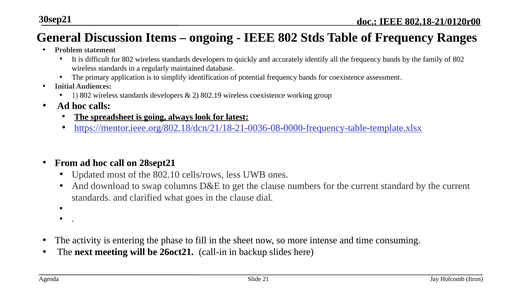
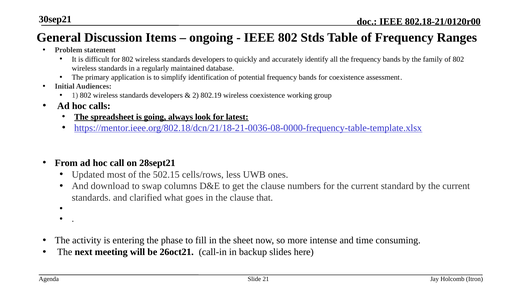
802.10: 802.10 -> 502.15
dial: dial -> that
